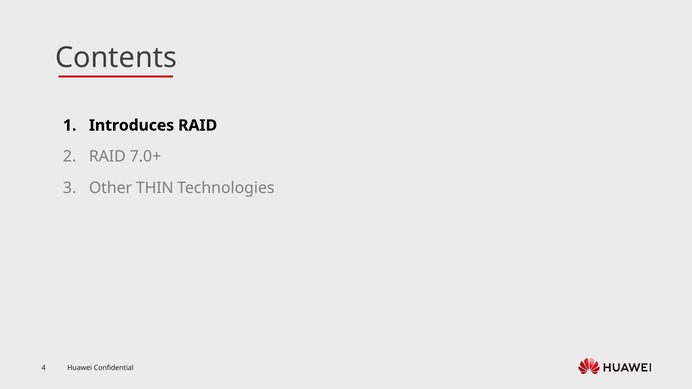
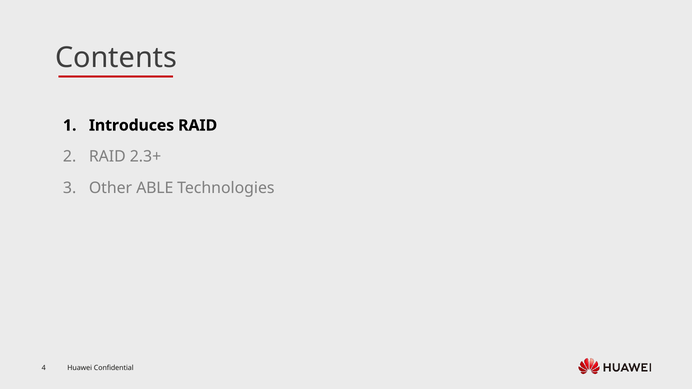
7.0+: 7.0+ -> 2.3+
THIN: THIN -> ABLE
